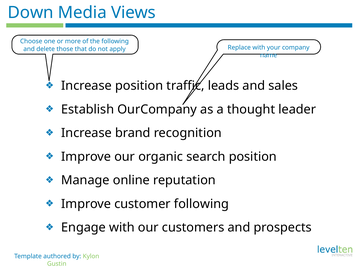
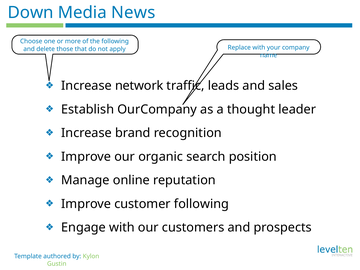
Views: Views -> News
Increase position: position -> network
